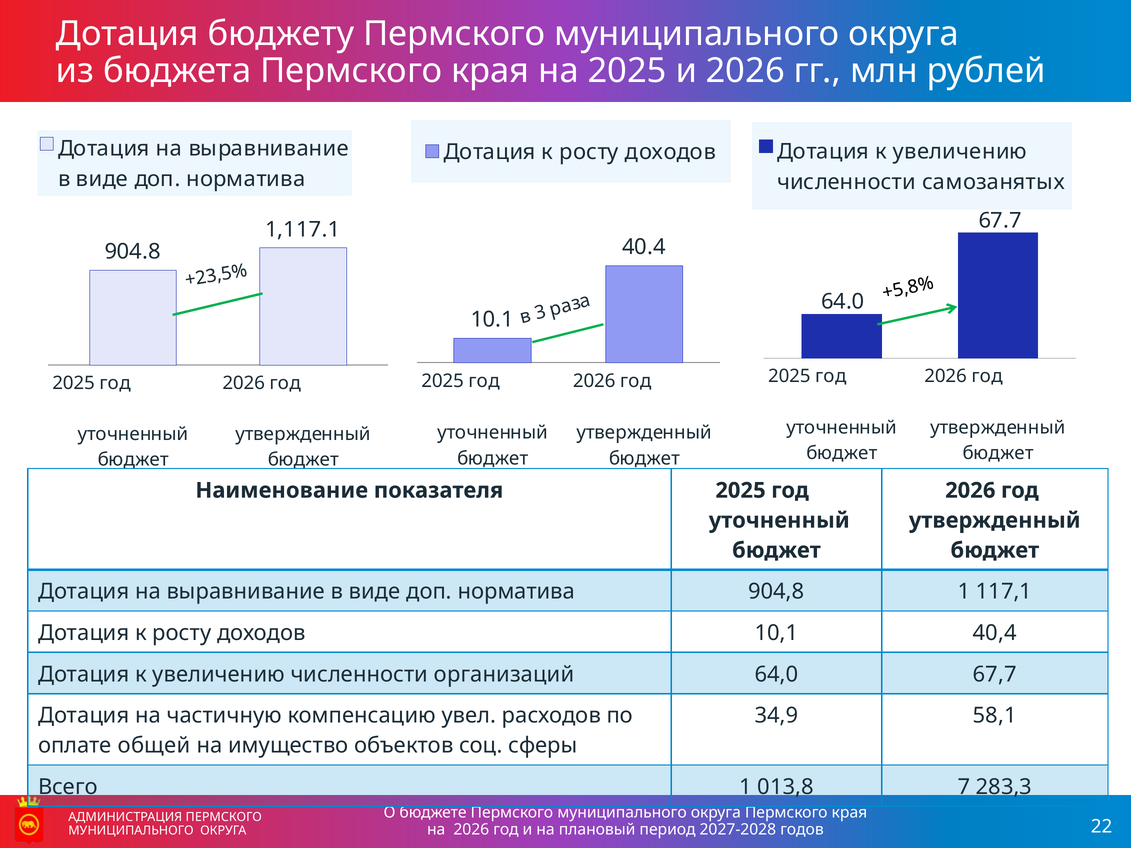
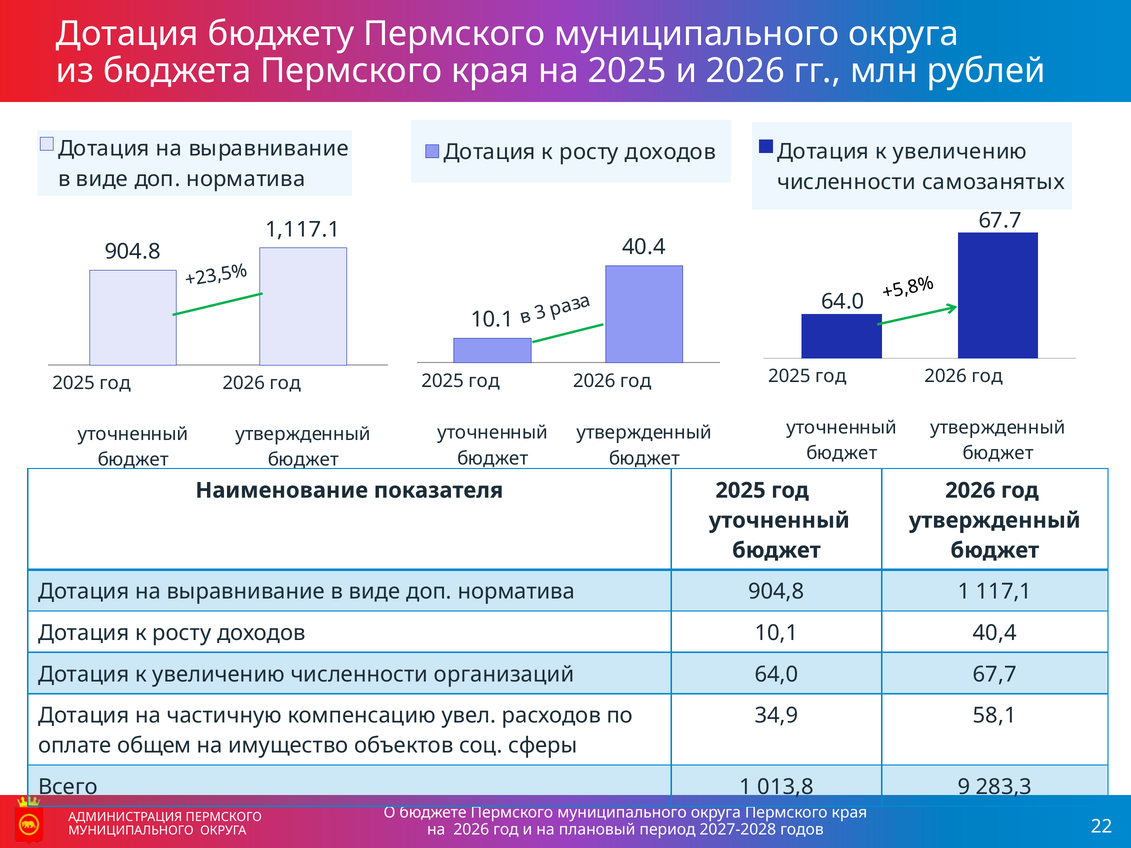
общей: общей -> общем
7: 7 -> 9
